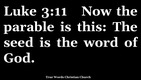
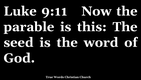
3:11: 3:11 -> 9:11
